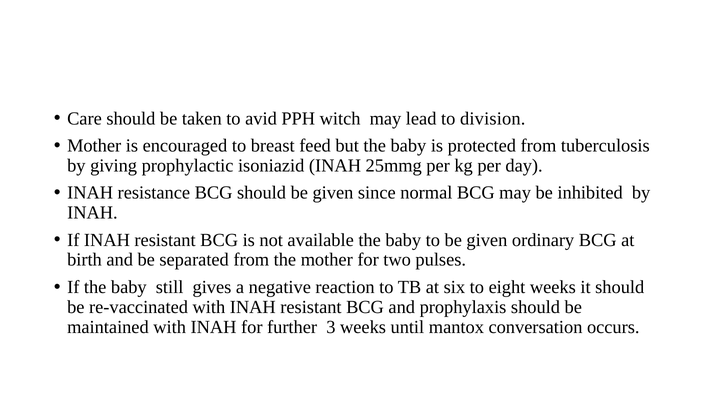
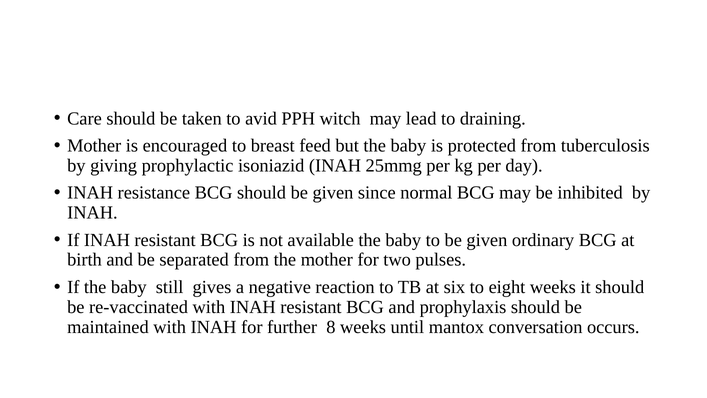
division: division -> draining
3: 3 -> 8
